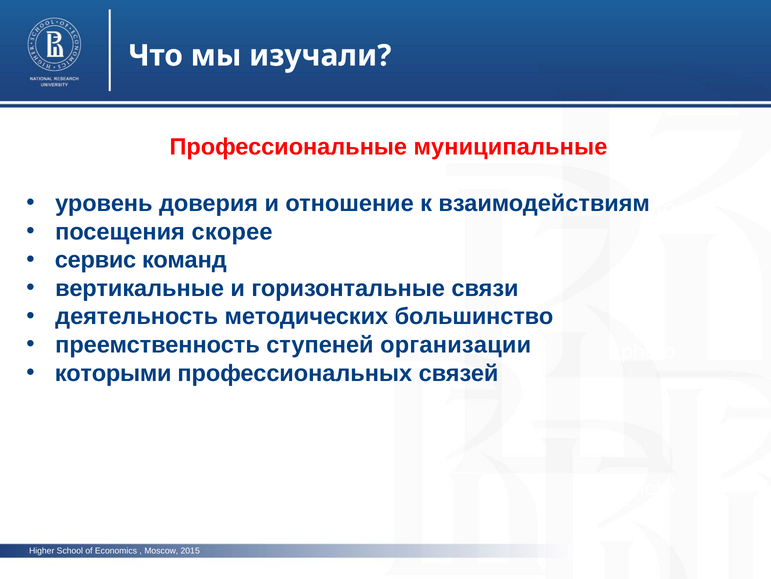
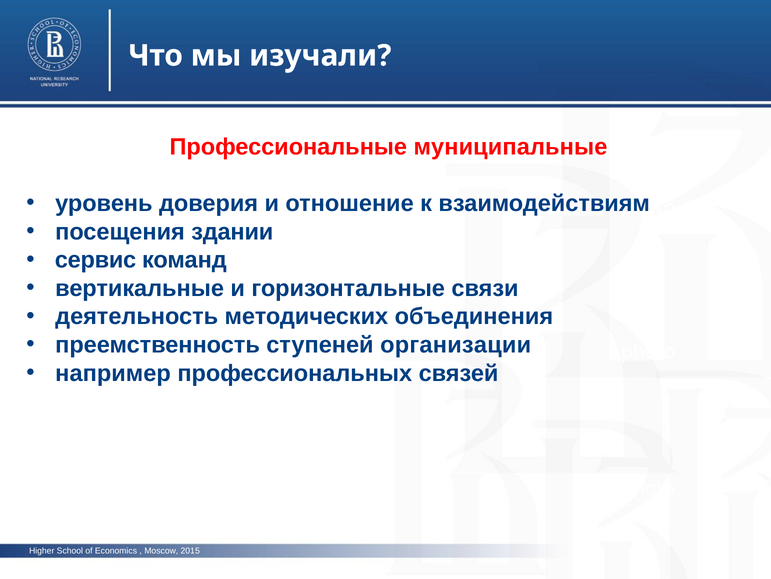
скорее: скорее -> здании
большинство: большинство -> объединения
которыми: которыми -> например
